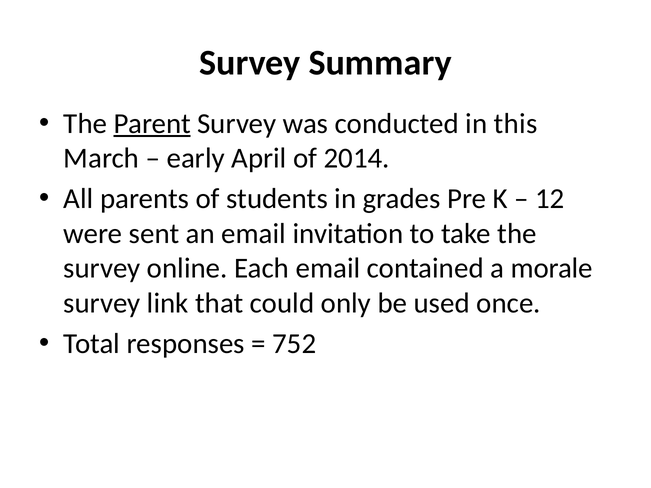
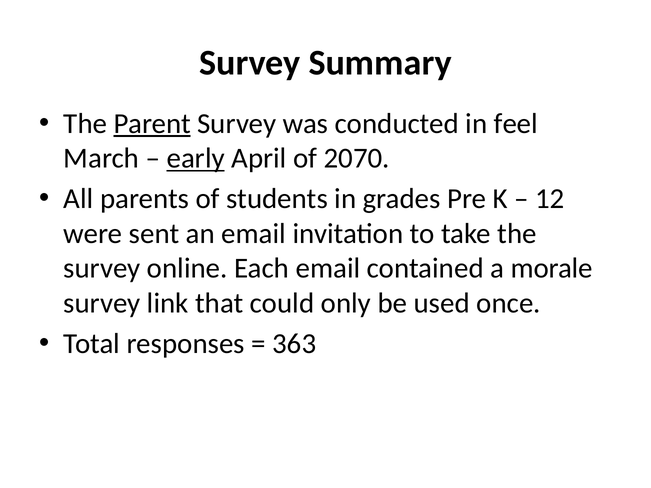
this: this -> feel
early underline: none -> present
2014: 2014 -> 2070
752: 752 -> 363
